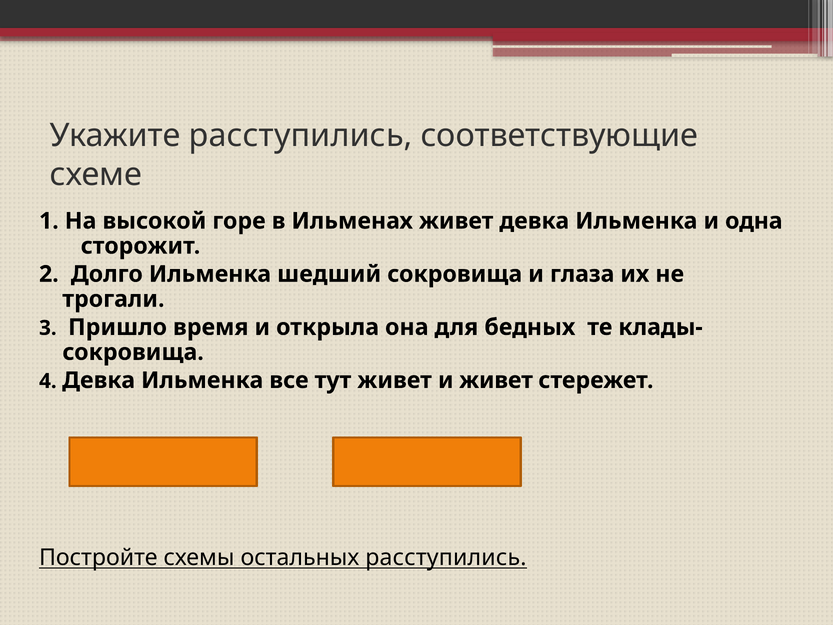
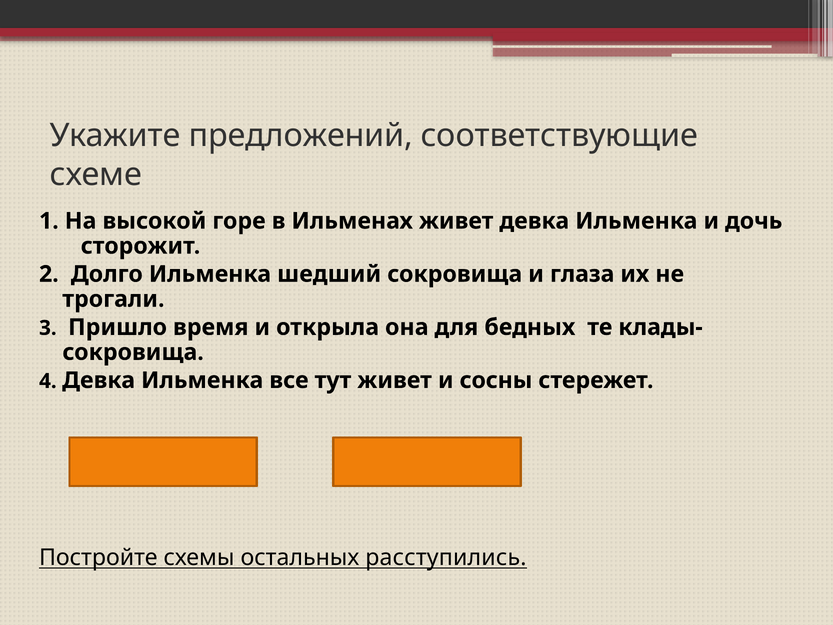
Укажите расступились: расступились -> предложений
одна: одна -> дочь
и живет: живет -> сосны
